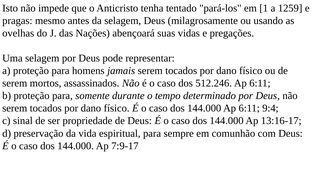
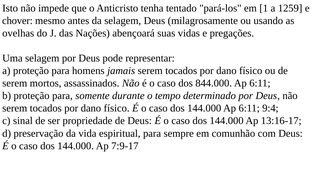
pragas: pragas -> chover
512.246: 512.246 -> 844.000
